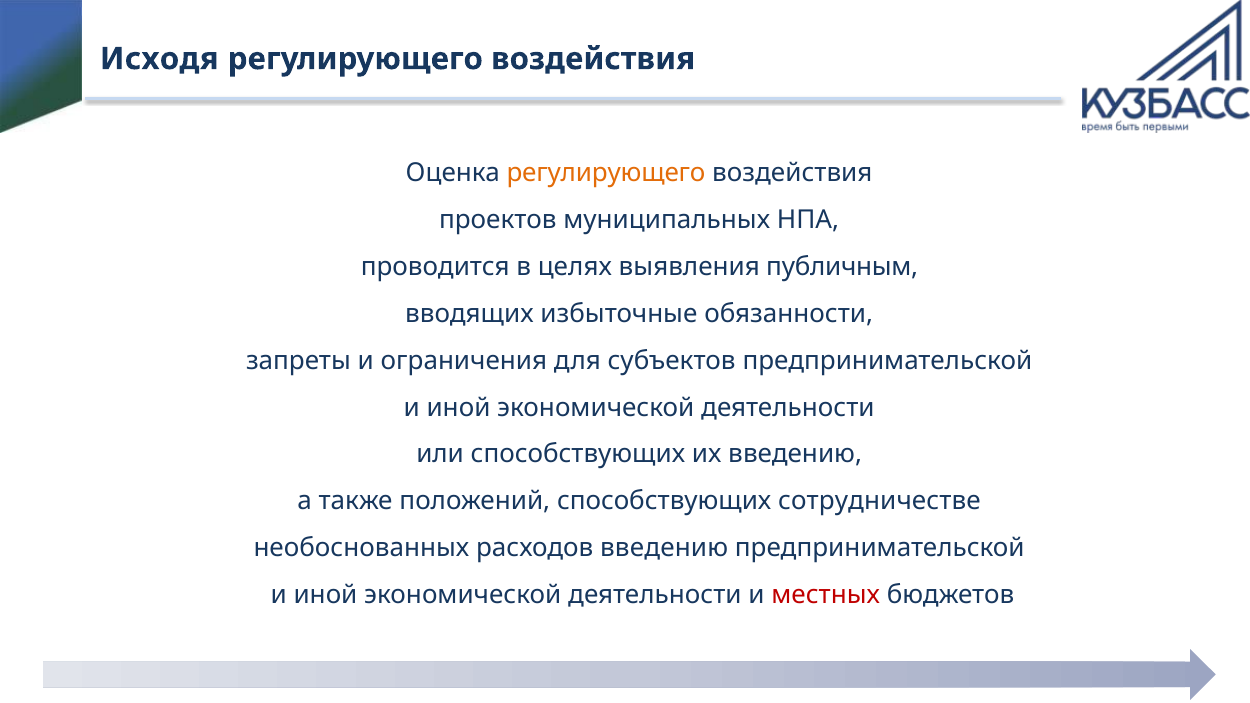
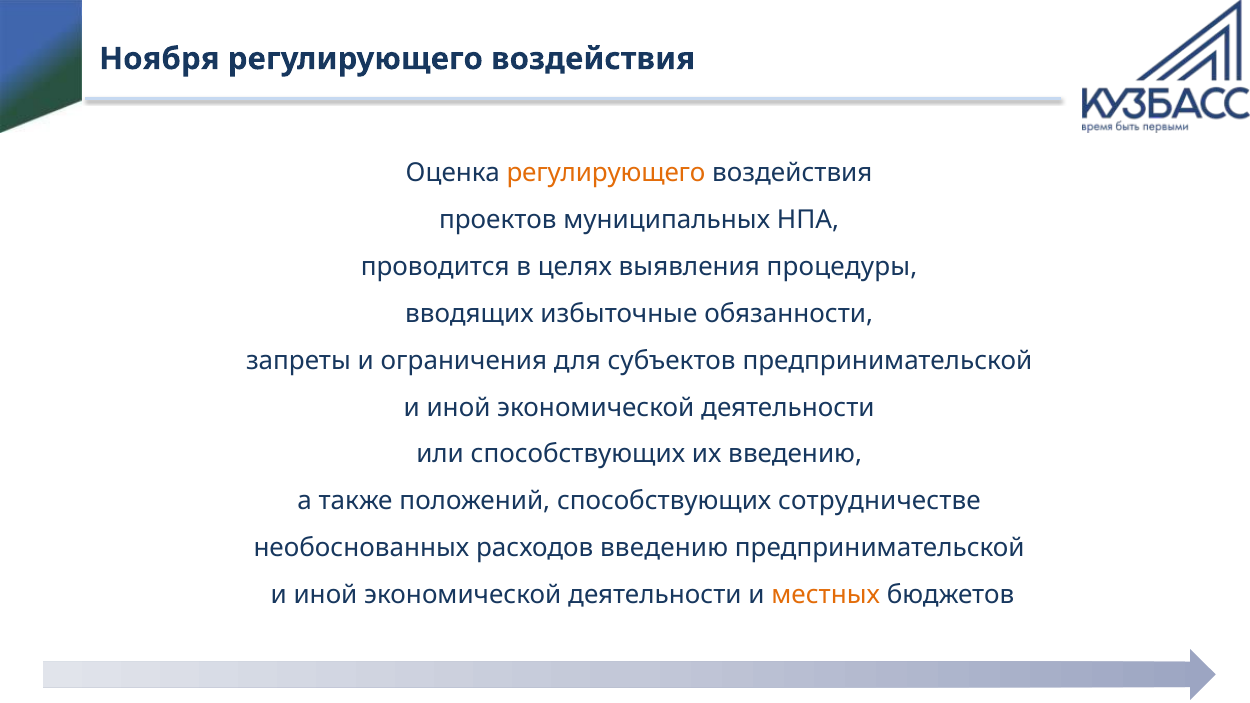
Исходя: Исходя -> Ноября
публичным: публичным -> процедуры
местных colour: red -> orange
